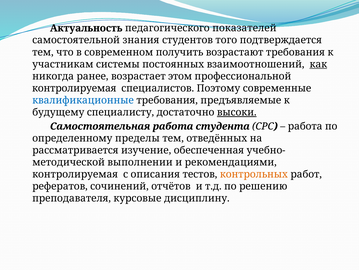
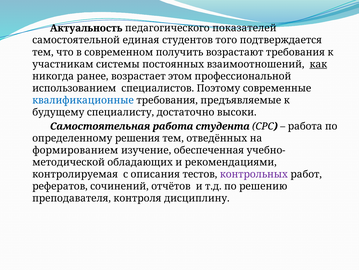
знания: знания -> единая
контролируемая at (74, 88): контролируемая -> использованием
высоки underline: present -> none
пределы: пределы -> решения
рассматривается: рассматривается -> формированием
выполнении: выполнении -> обладающих
контрольных colour: orange -> purple
курсовые: курсовые -> контроля
